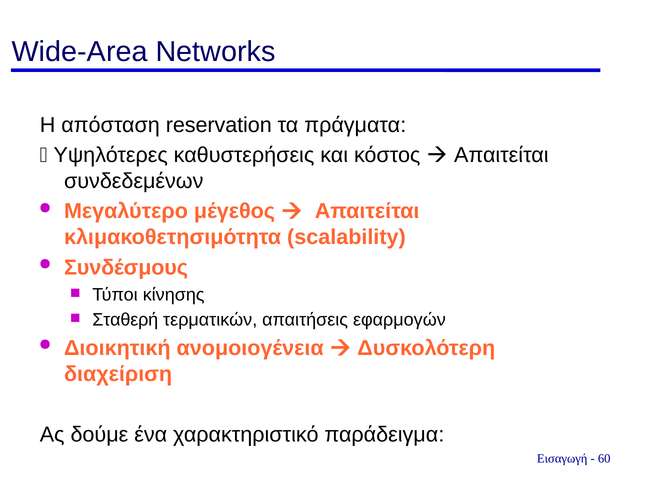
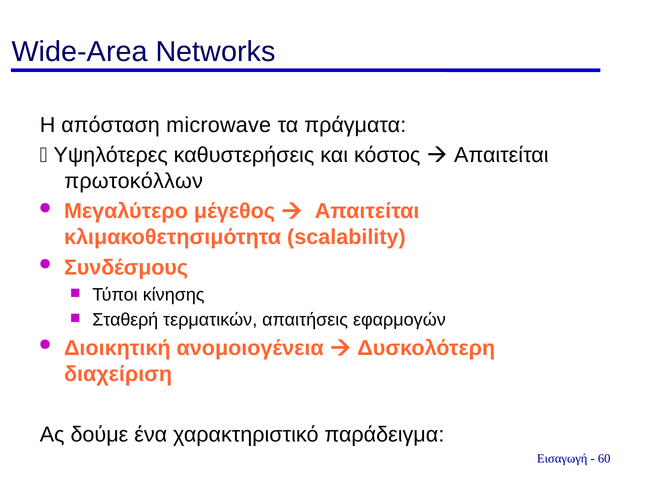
reservation: reservation -> microwave
συνδεδεμένων: συνδεδεμένων -> πρωτοκόλλων
